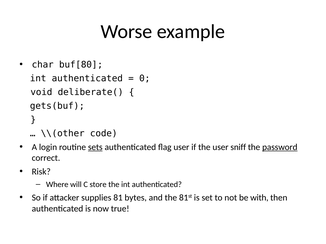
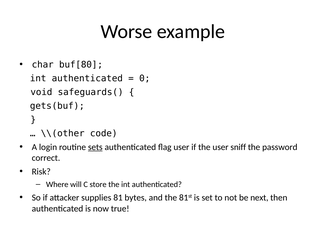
deliberate(: deliberate( -> safeguards(
password underline: present -> none
with: with -> next
